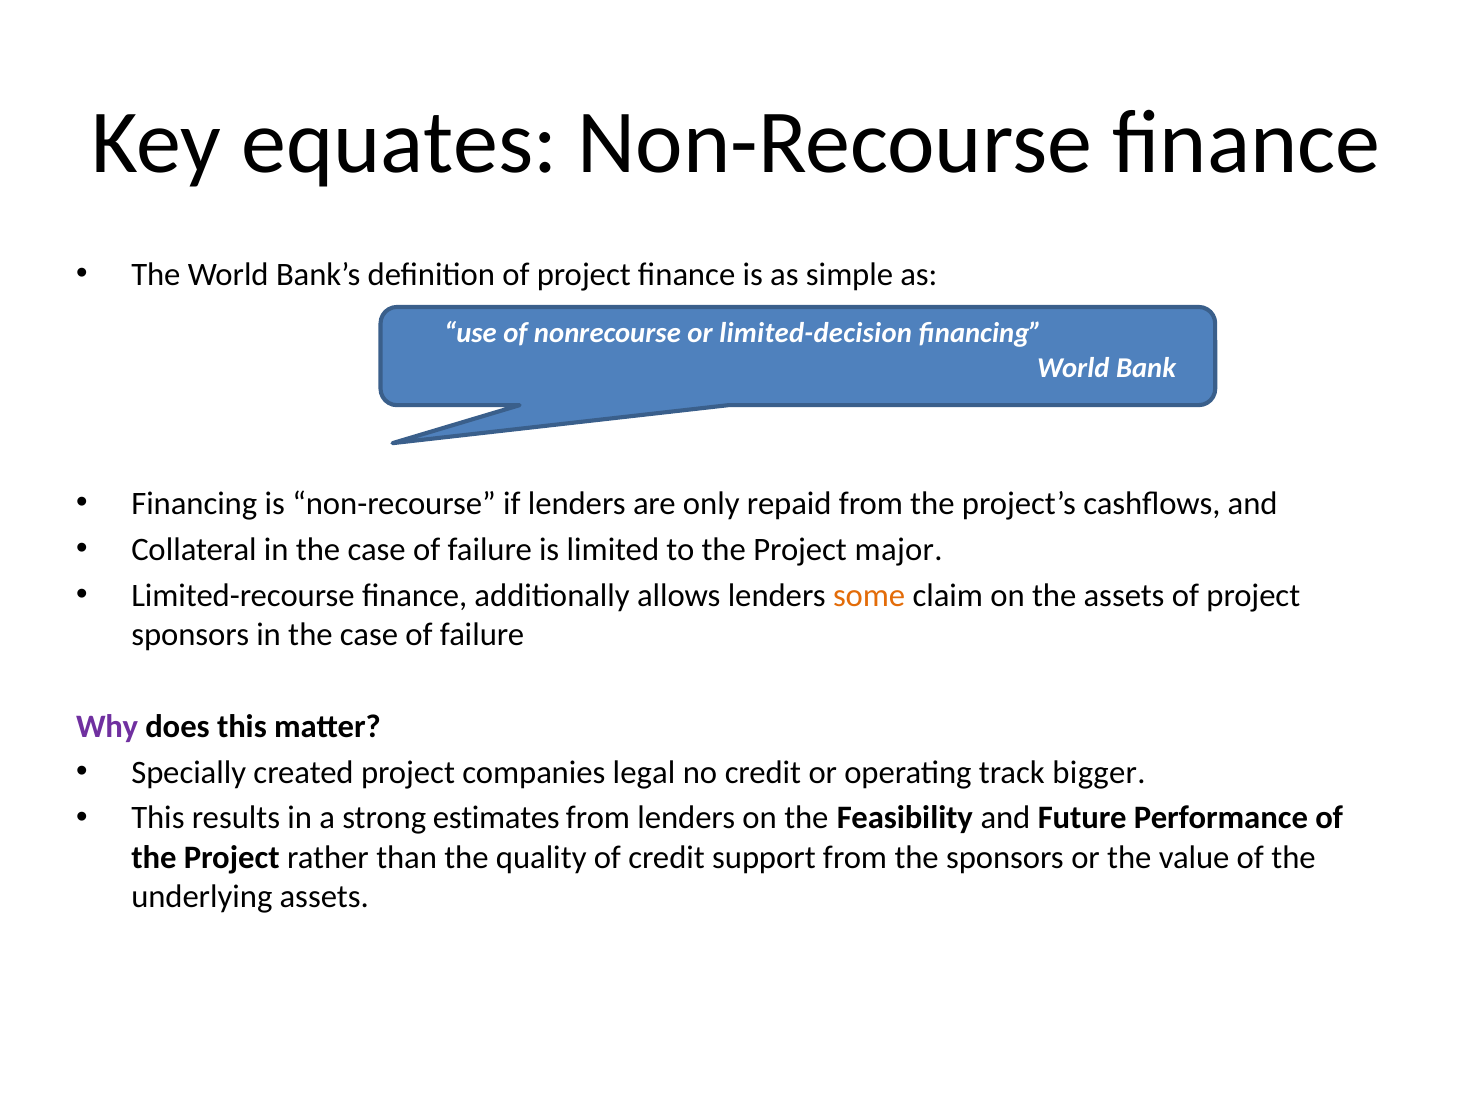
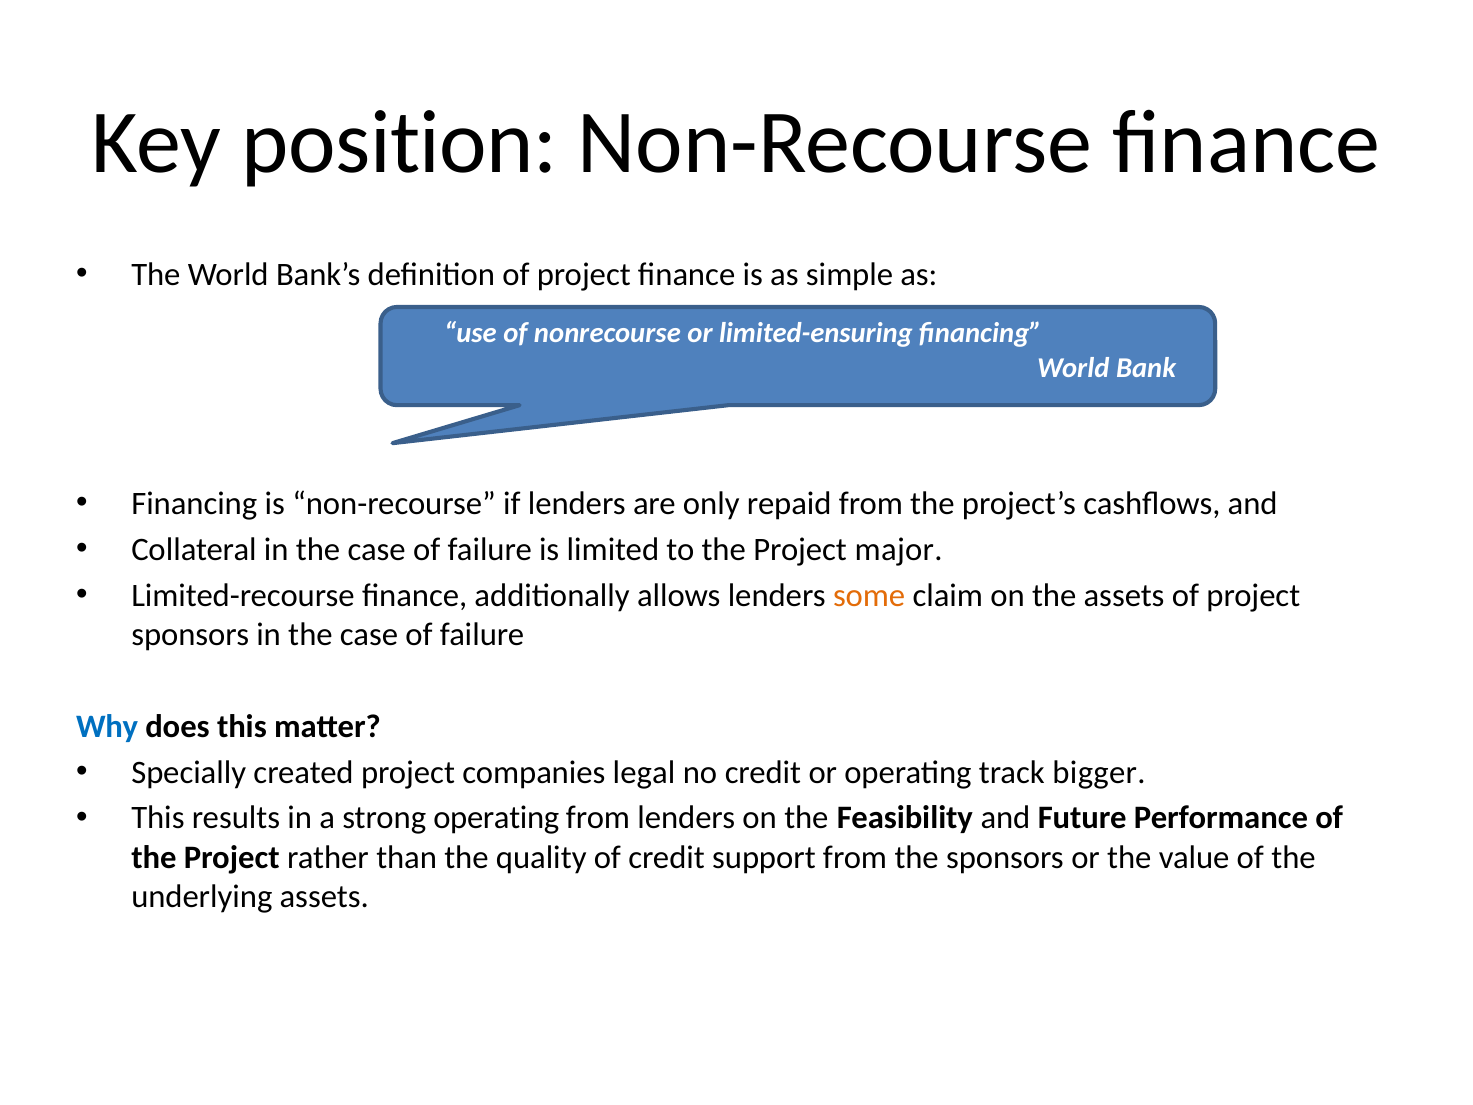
equates: equates -> position
limited-decision: limited-decision -> limited-ensuring
Why colour: purple -> blue
strong estimates: estimates -> operating
